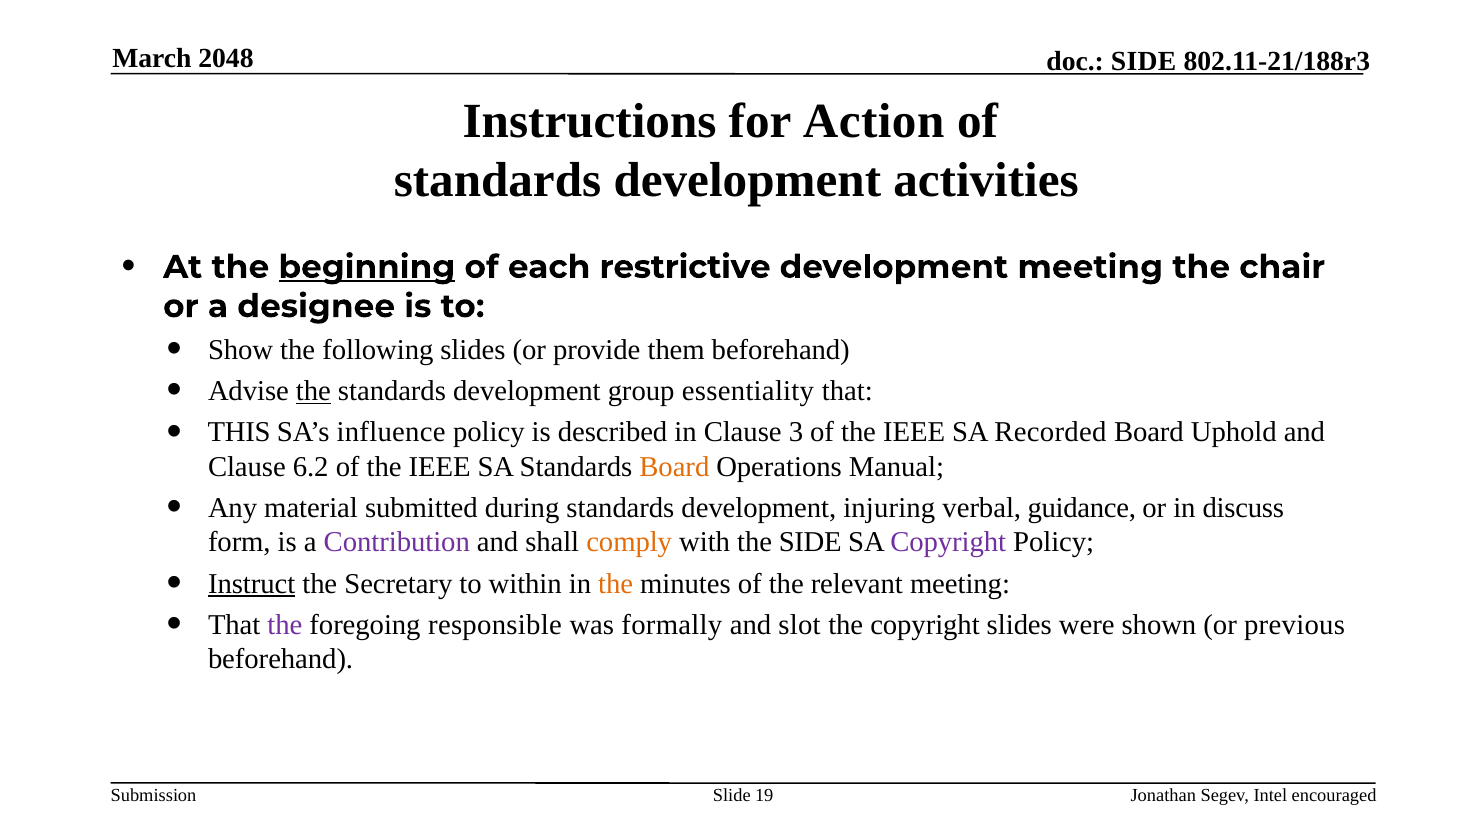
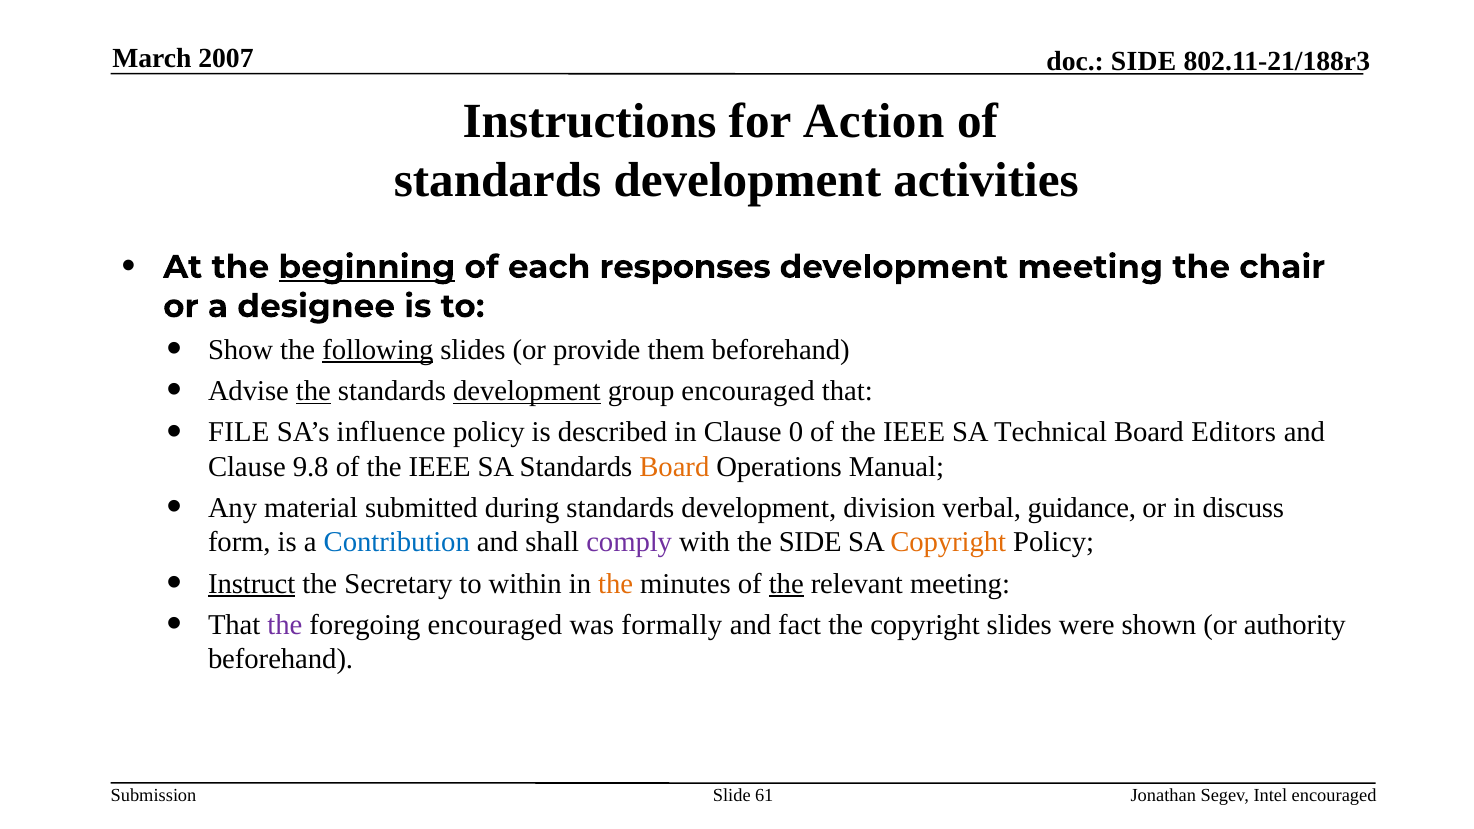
2048: 2048 -> 2007
restrictive: restrictive -> responses
following underline: none -> present
development at (527, 391) underline: none -> present
group essentiality: essentiality -> encouraged
THIS: THIS -> FILE
3: 3 -> 0
Recorded: Recorded -> Technical
Uphold: Uphold -> Editors
6.2: 6.2 -> 9.8
injuring: injuring -> division
Contribution colour: purple -> blue
comply colour: orange -> purple
Copyright at (948, 543) colour: purple -> orange
the at (786, 584) underline: none -> present
foregoing responsible: responsible -> encouraged
slot: slot -> fact
previous: previous -> authority
19: 19 -> 61
